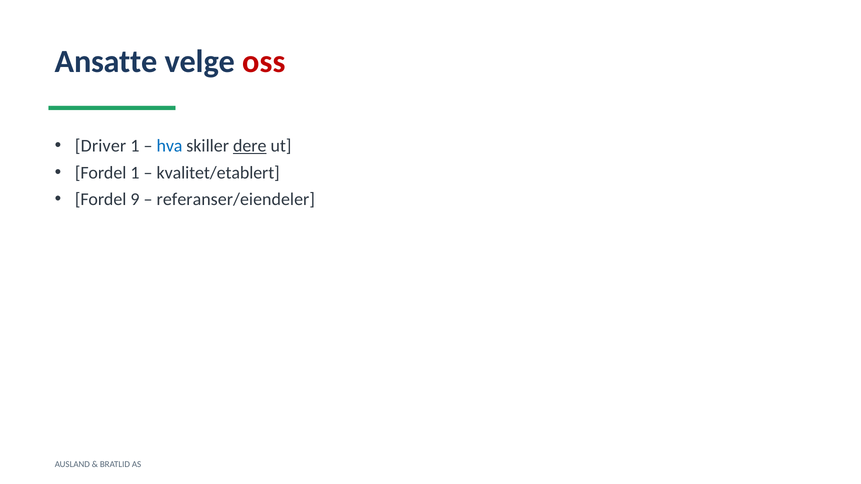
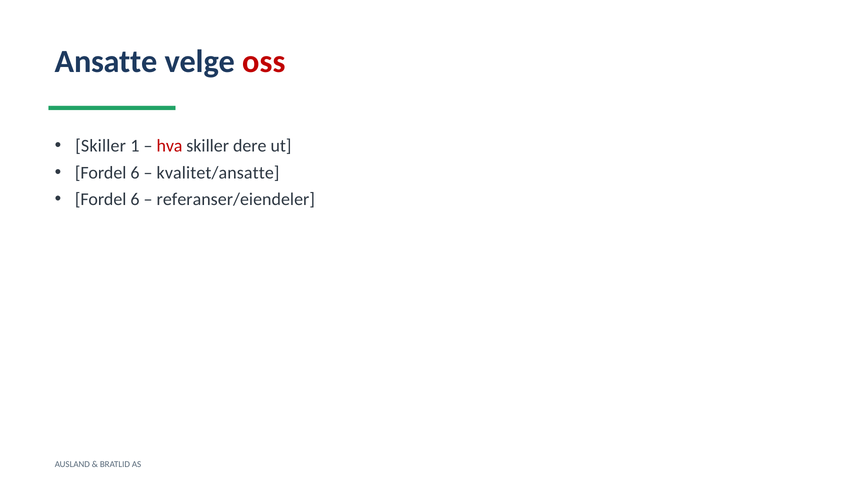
Driver at (101, 146): Driver -> Skiller
hva colour: blue -> red
dere underline: present -> none
1 at (135, 173): 1 -> 6
kvalitet/etablert: kvalitet/etablert -> kvalitet/ansatte
9 at (135, 200): 9 -> 6
